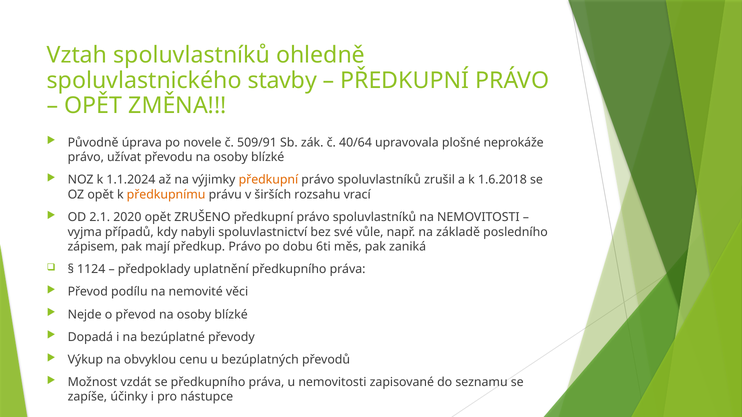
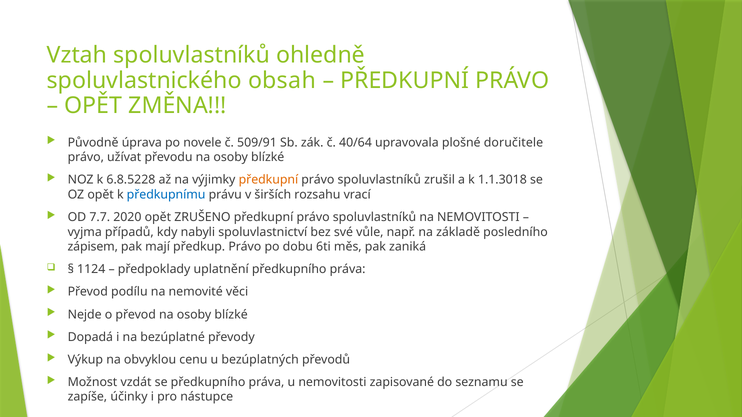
stavby: stavby -> obsah
neprokáže: neprokáže -> doručitele
1.1.2024: 1.1.2024 -> 6.8.5228
1.6.2018: 1.6.2018 -> 1.1.3018
předkupnímu colour: orange -> blue
2.1: 2.1 -> 7.7
